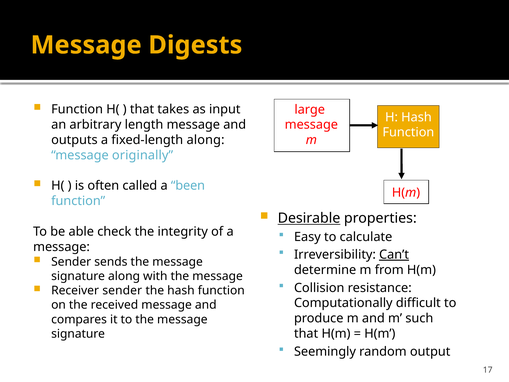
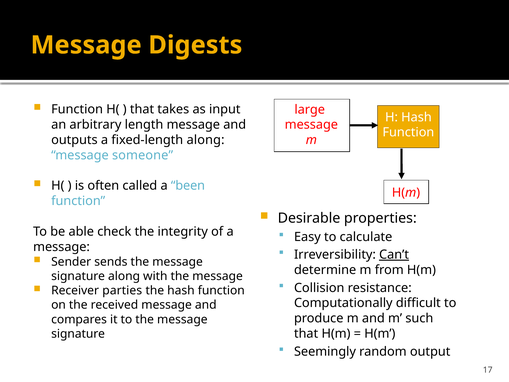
originally: originally -> someone
Desirable underline: present -> none
Receiver sender: sender -> parties
